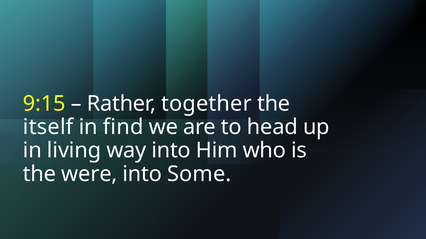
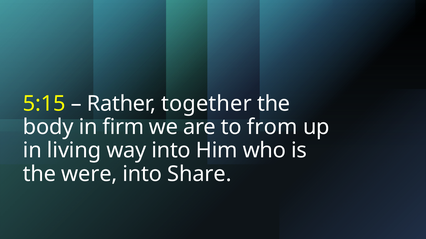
9:15: 9:15 -> 5:15
itself: itself -> body
find: find -> firm
head: head -> from
Some: Some -> Share
